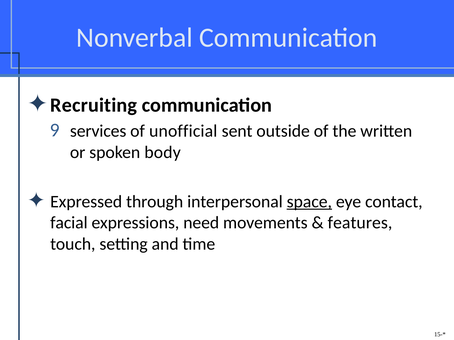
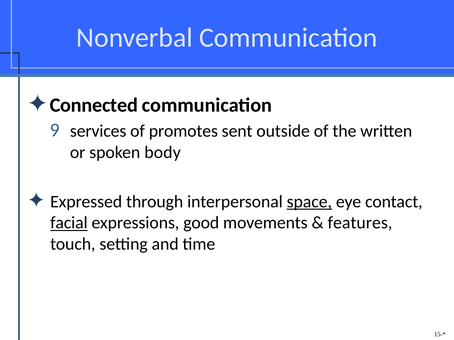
Recruiting: Recruiting -> Connected
unofficial: unofficial -> promotes
facial underline: none -> present
need: need -> good
